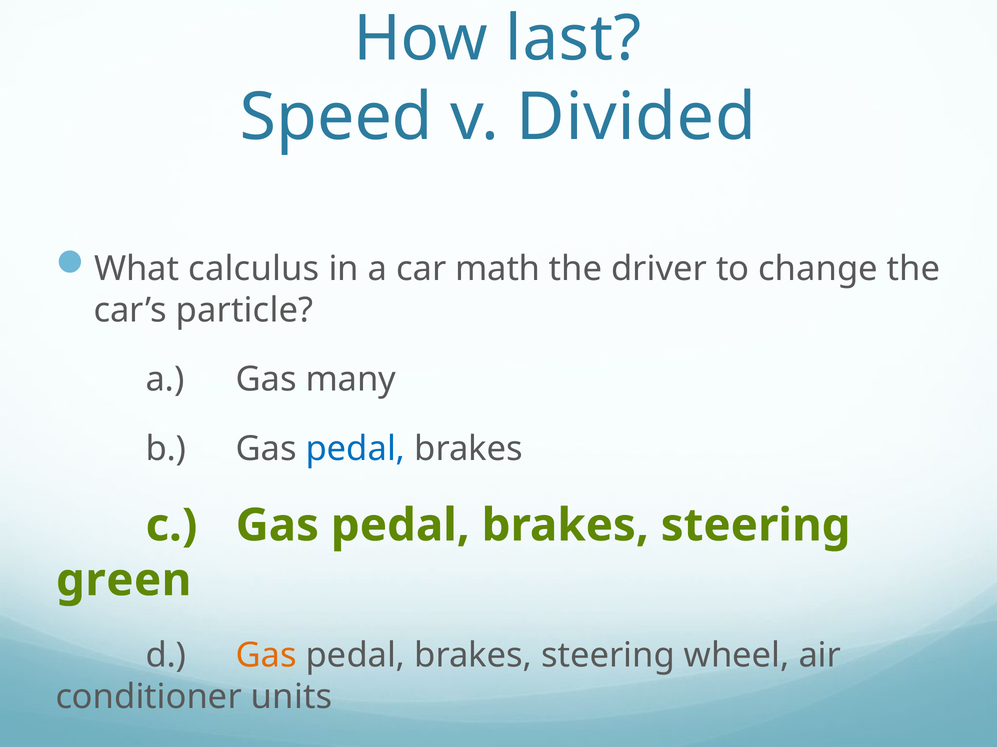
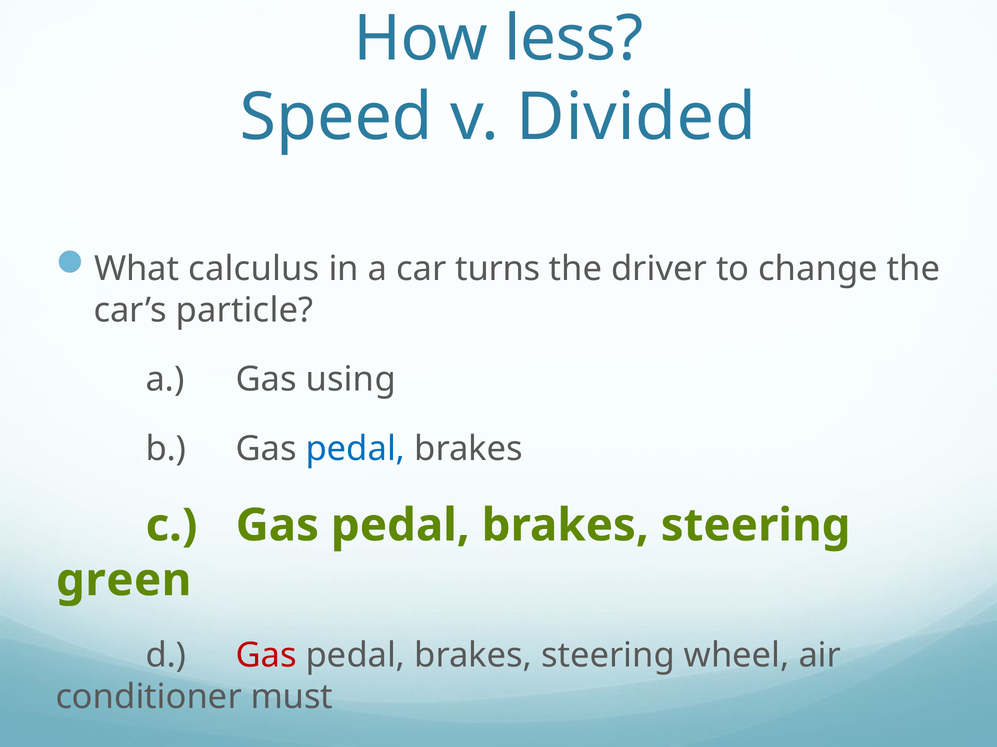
last: last -> less
math: math -> turns
many: many -> using
Gas at (266, 656) colour: orange -> red
units: units -> must
